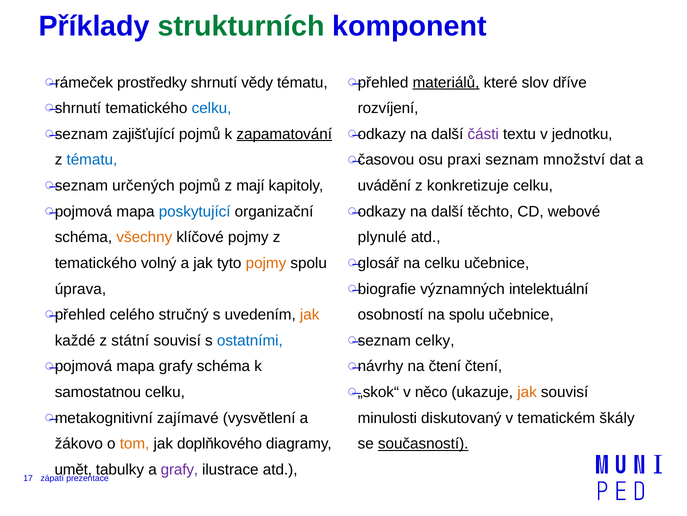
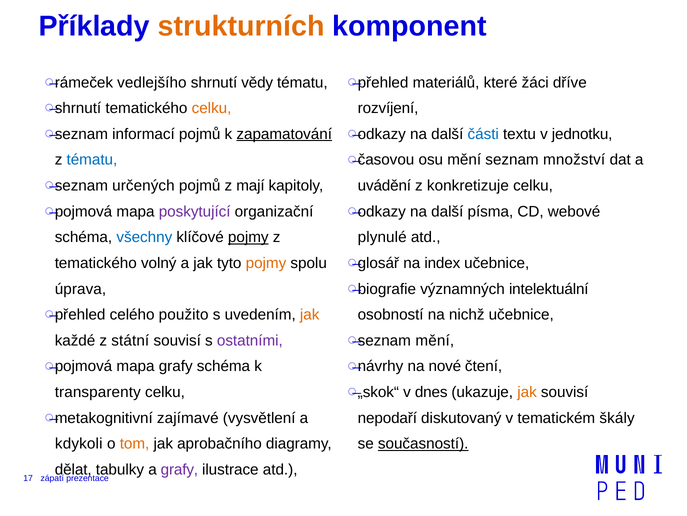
strukturních colour: green -> orange
prostředky: prostředky -> vedlejšího
materiálů underline: present -> none
slov: slov -> žáci
celku at (212, 108) colour: blue -> orange
zajišťující: zajišťující -> informací
části colour: purple -> blue
osu praxi: praxi -> mění
poskytující colour: blue -> purple
těchto: těchto -> písma
všechny colour: orange -> blue
pojmy at (248, 237) underline: none -> present
na celku: celku -> index
stručný: stručný -> použito
na spolu: spolu -> nichž
celky at (435, 340): celky -> mění
ostatními colour: blue -> purple
na čtení: čtení -> nové
něco: něco -> dnes
samostatnou: samostatnou -> transparenty
minulosti: minulosti -> nepodaří
žákovo: žákovo -> kdykoli
doplňkového: doplňkového -> aprobačního
umět: umět -> dělat
